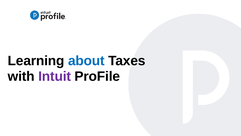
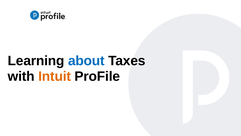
Intuit colour: purple -> orange
